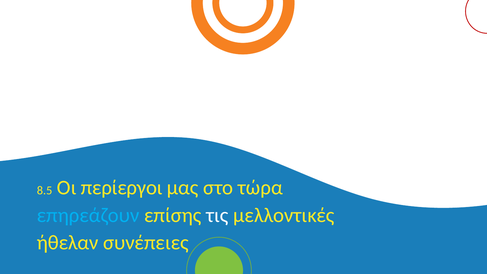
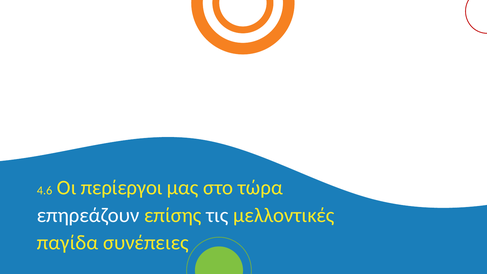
8.5: 8.5 -> 4.6
επηρεάζουν colour: light blue -> white
ήθελαν: ήθελαν -> παγίδα
